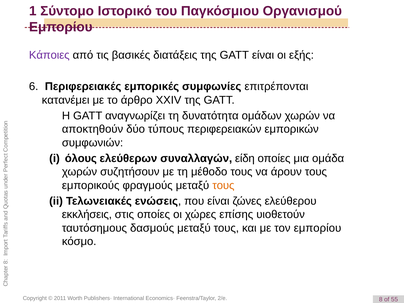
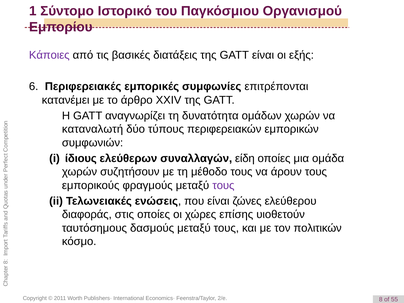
αποκτηθούν: αποκτηθούν -> καταναλωτή
όλους: όλους -> ίδιους
τους at (223, 185) colour: orange -> purple
εκκλήσεις: εκκλήσεις -> διαφοράς
τον εμπορίου: εμπορίου -> πολιτικών
